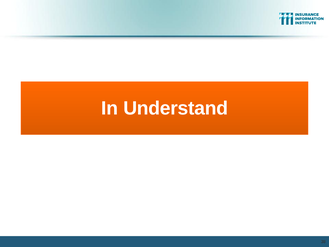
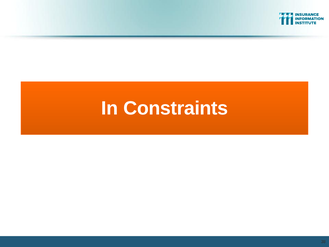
Understand: Understand -> Constraints
